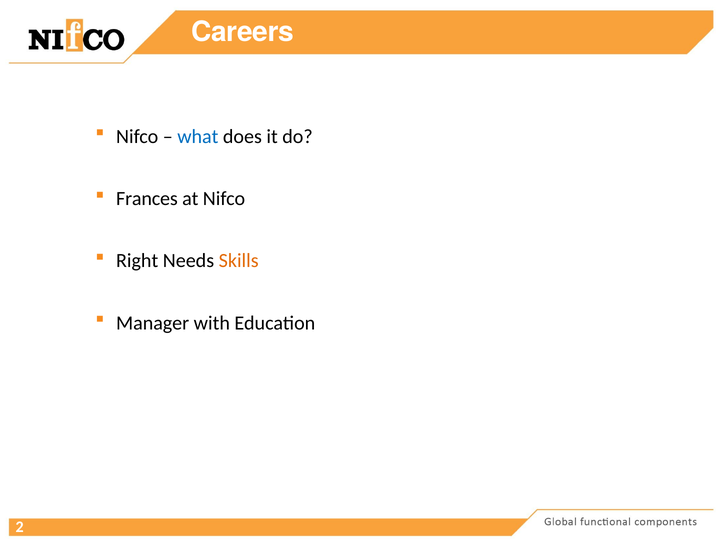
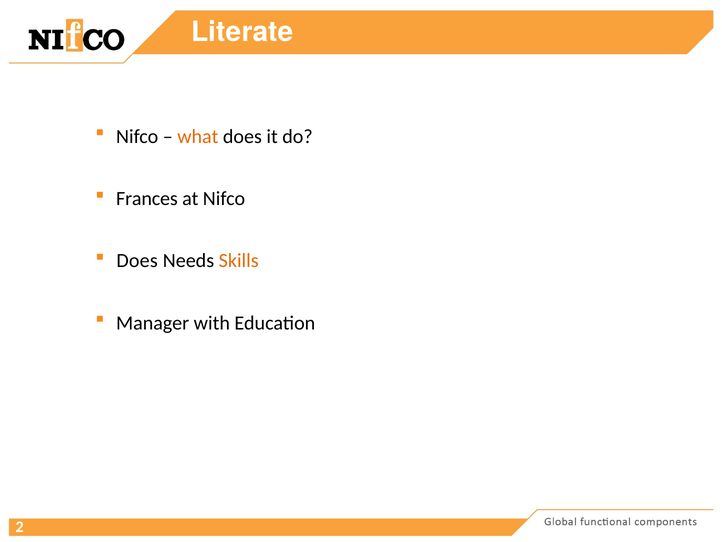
Careers: Careers -> Literate
what colour: blue -> orange
Right at (137, 261): Right -> Does
